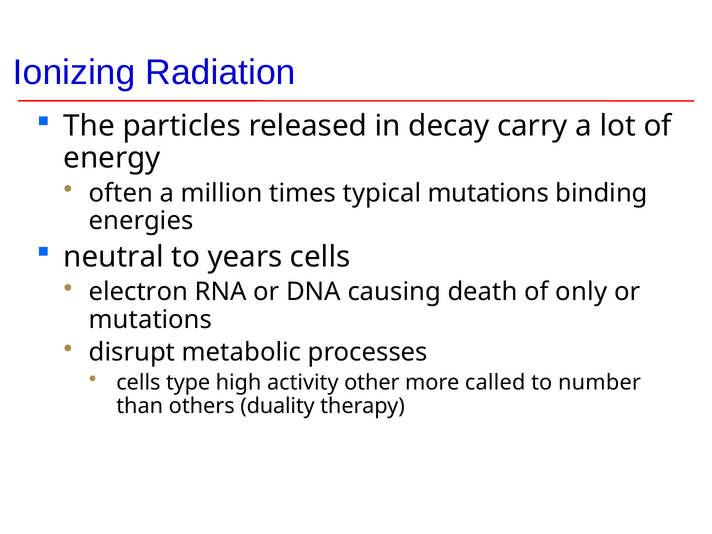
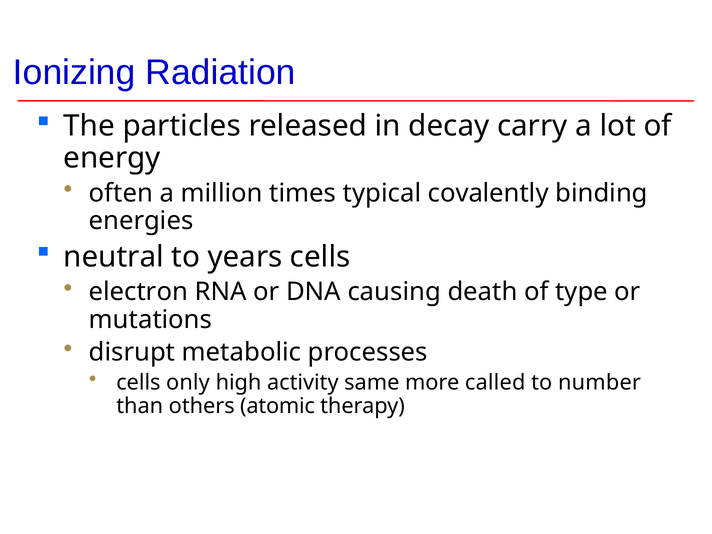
typical mutations: mutations -> covalently
only: only -> type
type: type -> only
other: other -> same
duality: duality -> atomic
